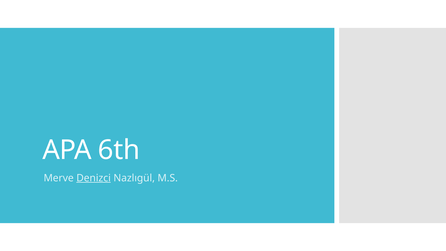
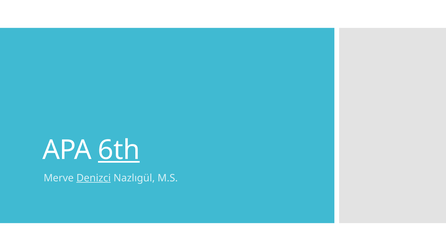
6th underline: none -> present
